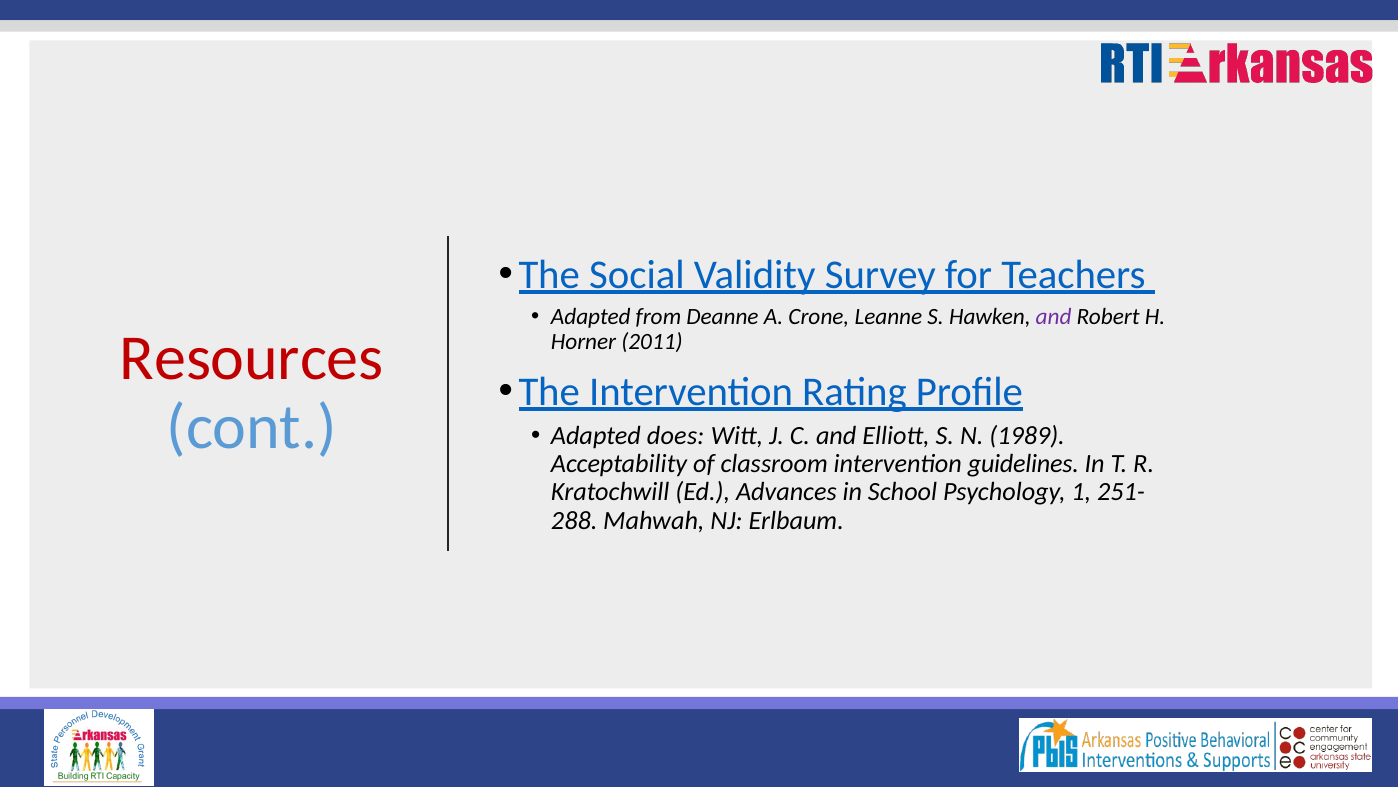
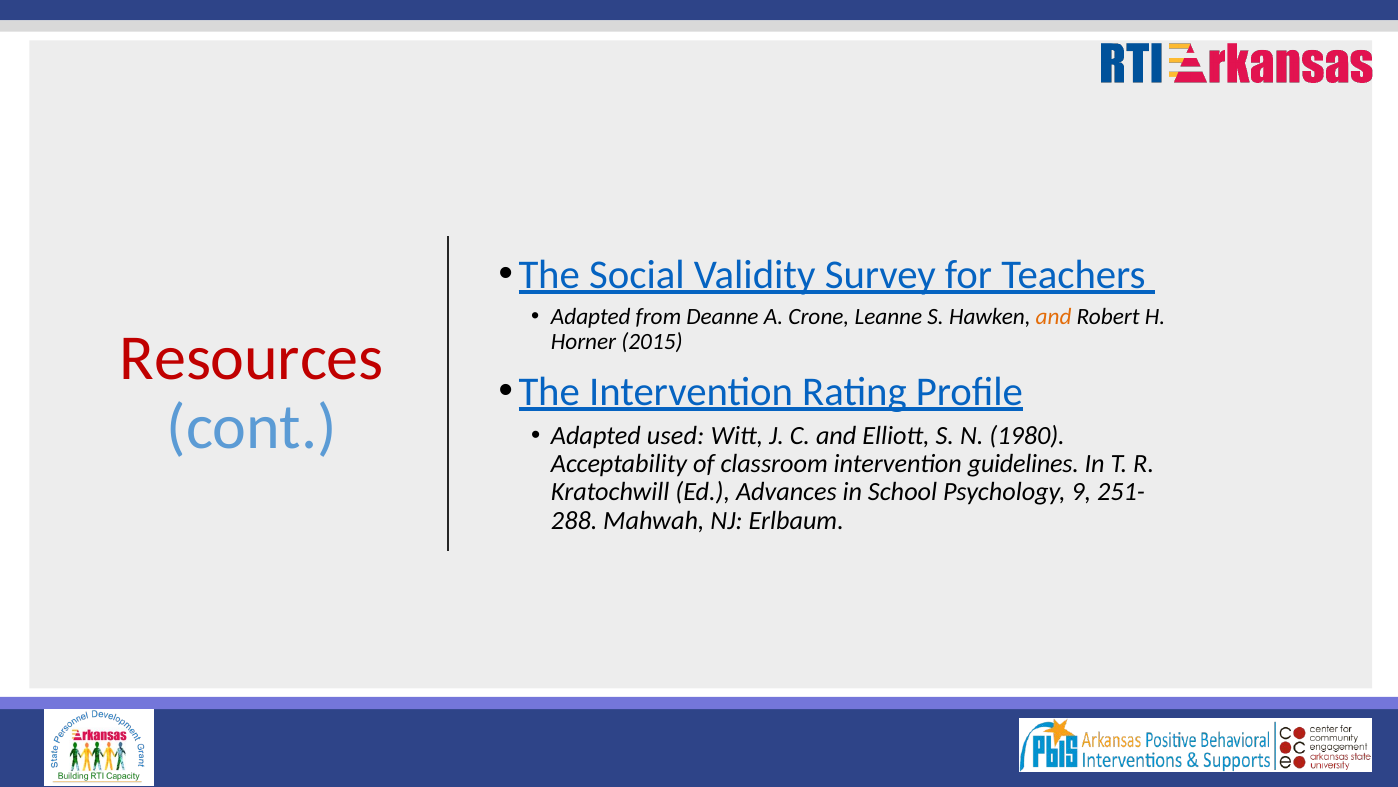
and at (1054, 317) colour: purple -> orange
2011: 2011 -> 2015
does: does -> used
1989: 1989 -> 1980
1: 1 -> 9
